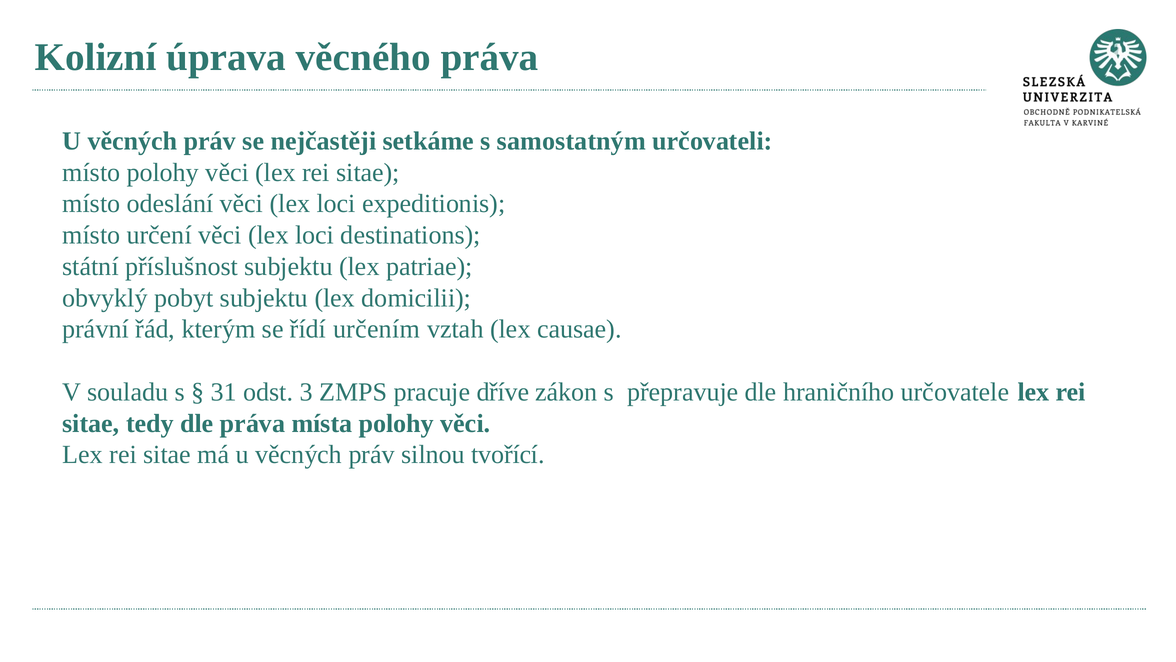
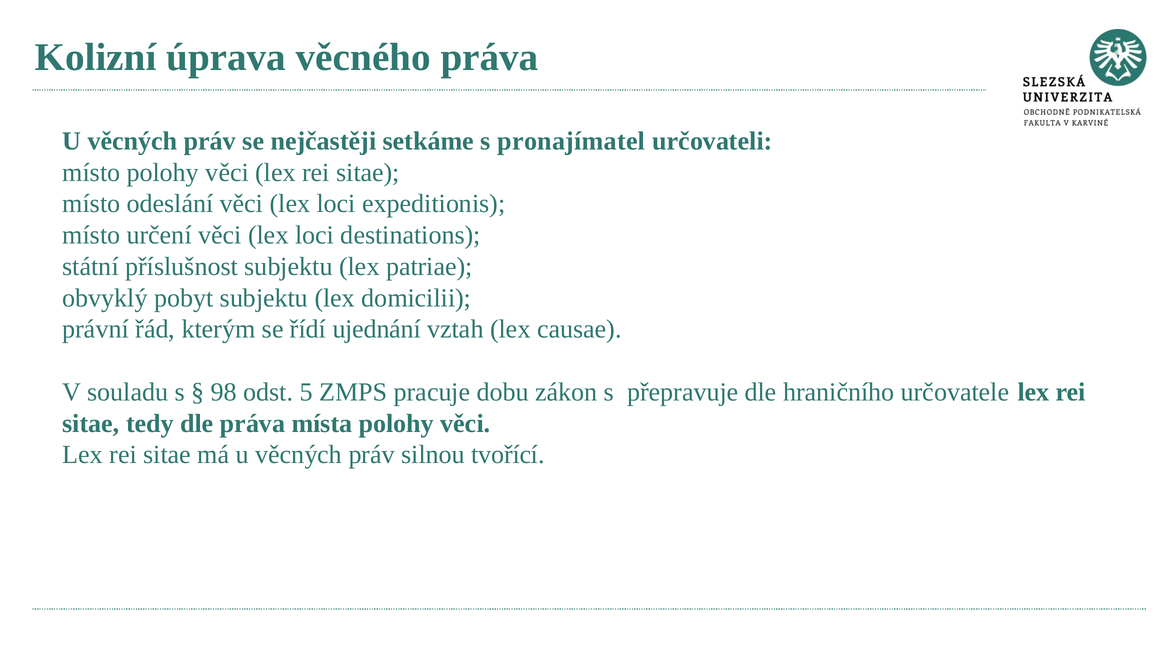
samostatným: samostatným -> pronajímatel
určením: určením -> ujednání
31: 31 -> 98
3: 3 -> 5
dříve: dříve -> dobu
